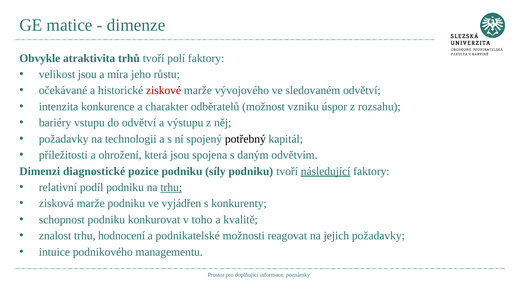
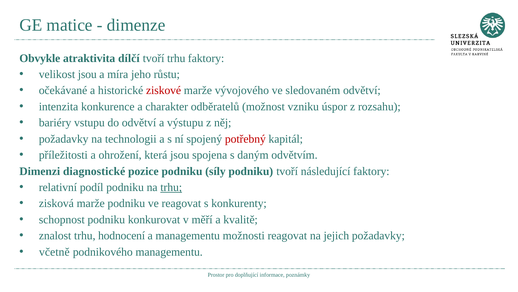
trhů: trhů -> dílčí
tvoří polí: polí -> trhu
potřebný colour: black -> red
následující underline: present -> none
ve vyjádřen: vyjádřen -> reagovat
toho: toho -> měří
a podnikatelské: podnikatelské -> managementu
intuice: intuice -> včetně
